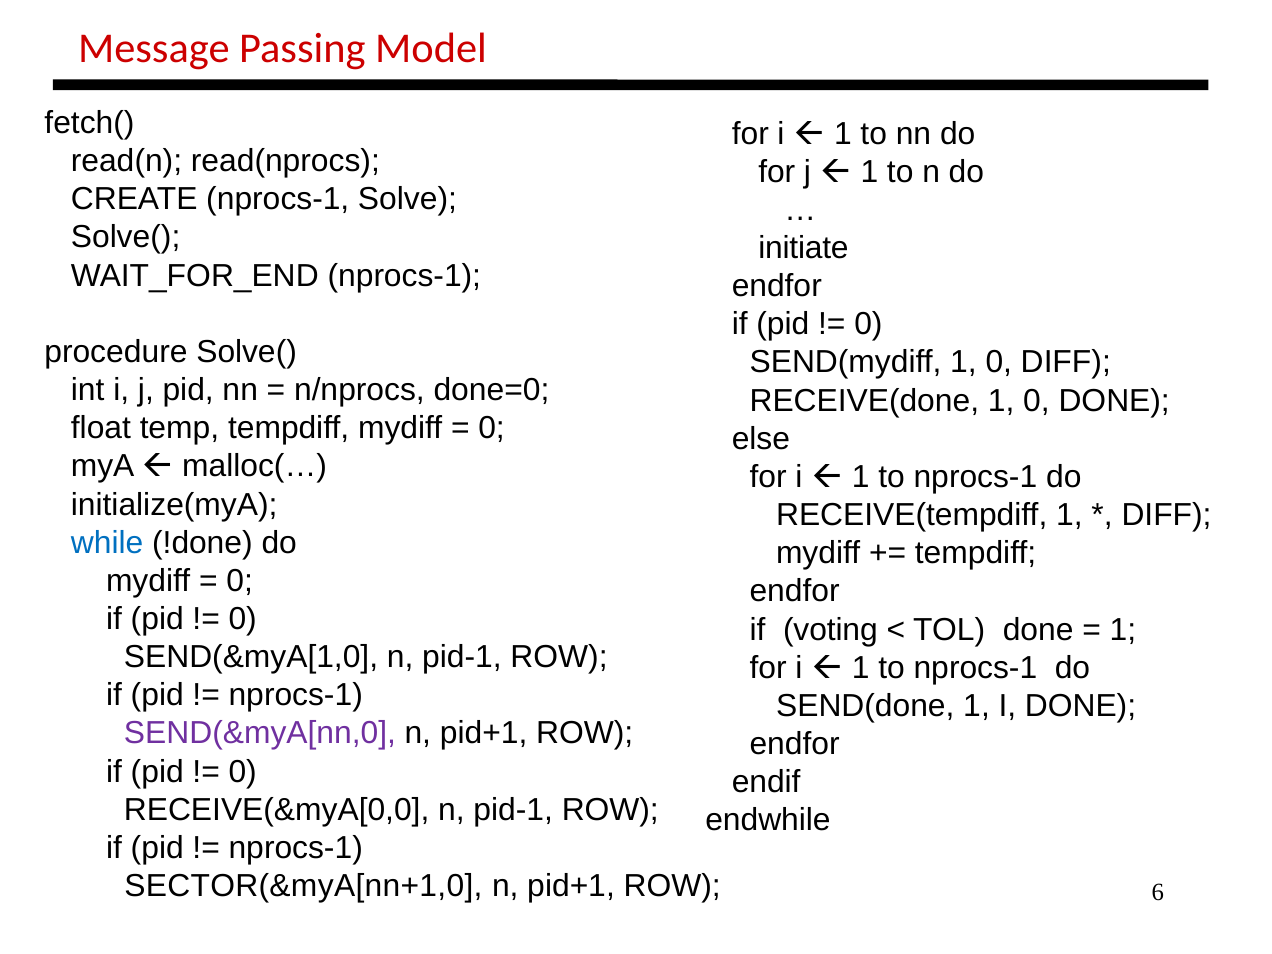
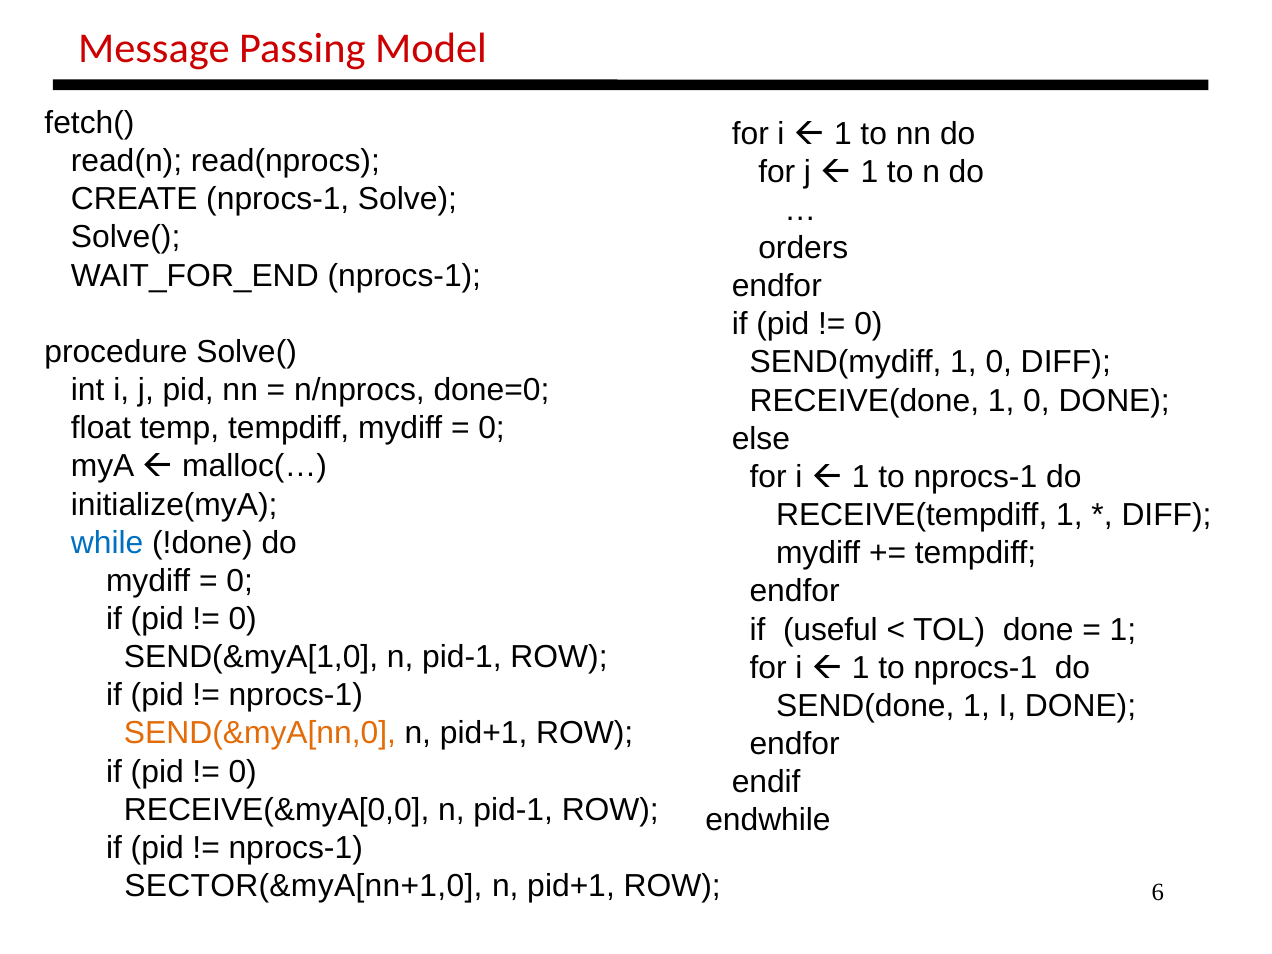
initiate: initiate -> orders
voting: voting -> useful
SEND(&myA[nn,0 colour: purple -> orange
